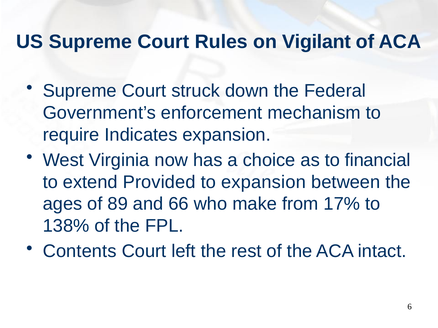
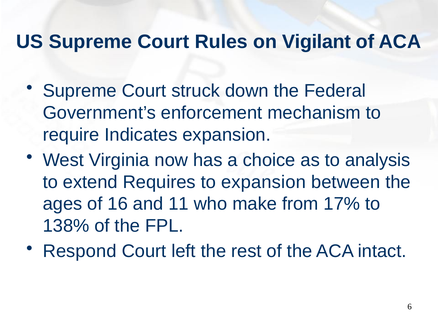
financial: financial -> analysis
Provided: Provided -> Requires
89: 89 -> 16
66: 66 -> 11
Contents: Contents -> Respond
